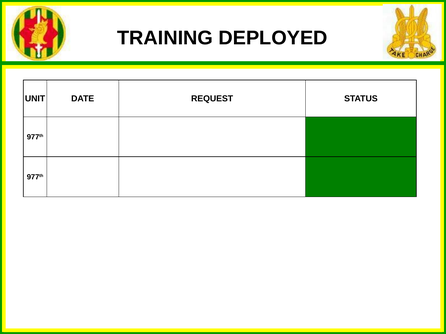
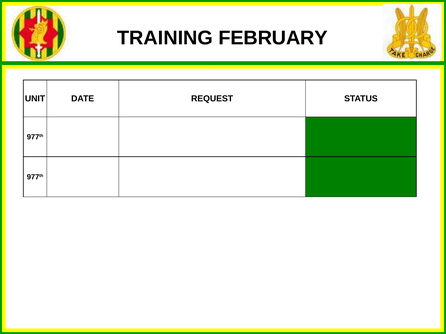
DEPLOYED: DEPLOYED -> FEBRUARY
